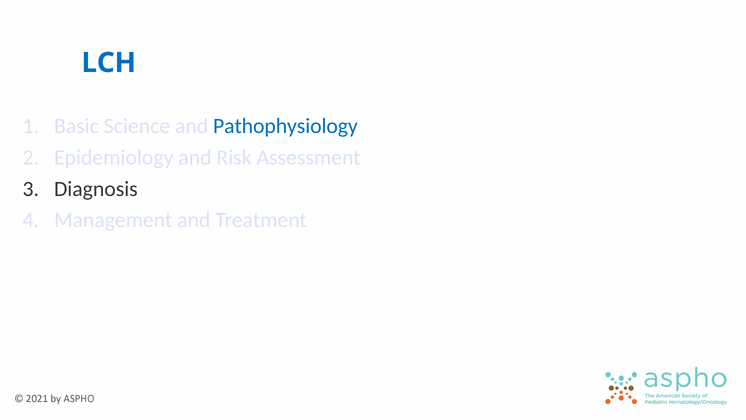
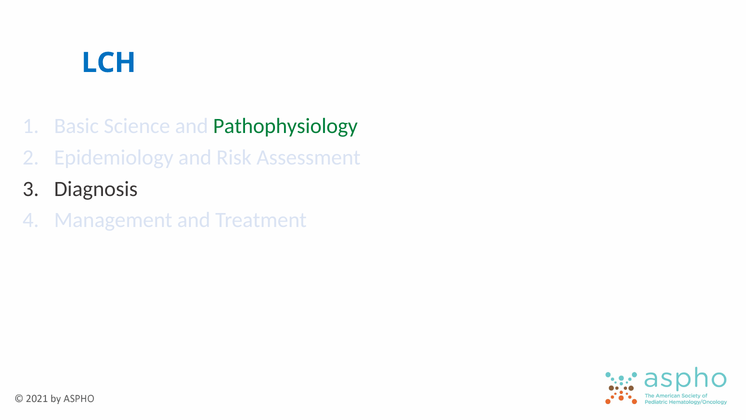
Pathophysiology colour: blue -> green
